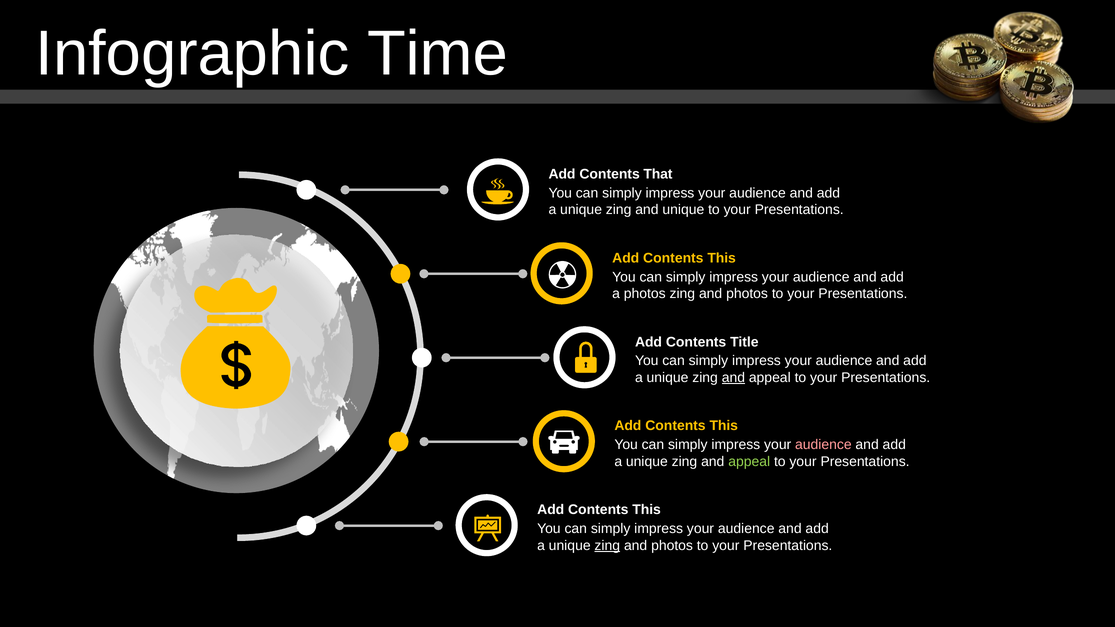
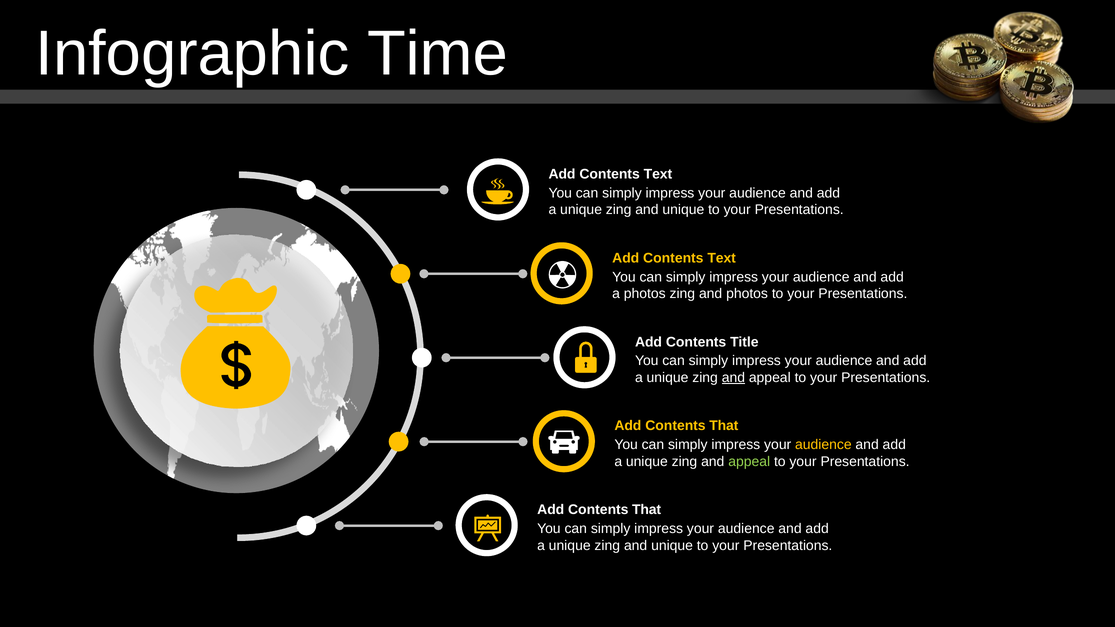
That at (658, 174): That -> Text
This at (722, 258): This -> Text
This at (724, 426): This -> That
audience at (823, 445) colour: pink -> yellow
This at (647, 510): This -> That
zing at (607, 546) underline: present -> none
photos at (672, 546): photos -> unique
